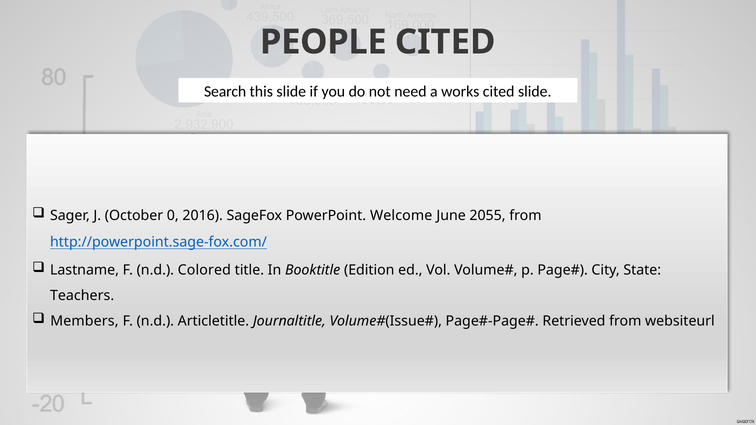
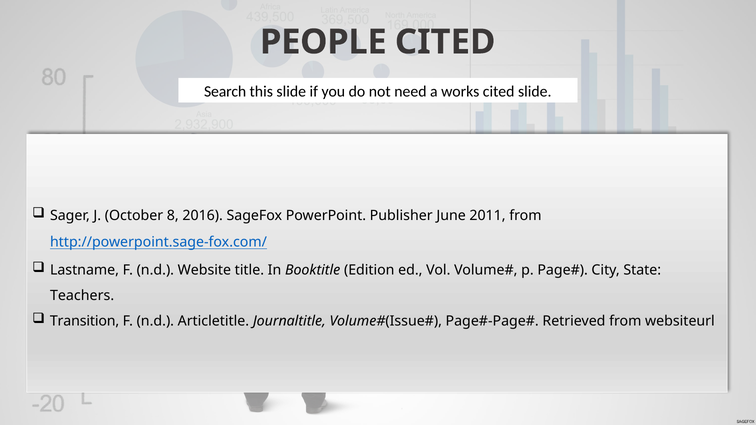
0: 0 -> 8
Welcome: Welcome -> Publisher
2055: 2055 -> 2011
Colored: Colored -> Website
Members: Members -> Transition
